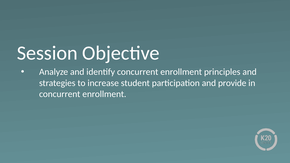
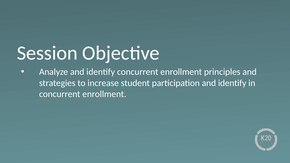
participation and provide: provide -> identify
